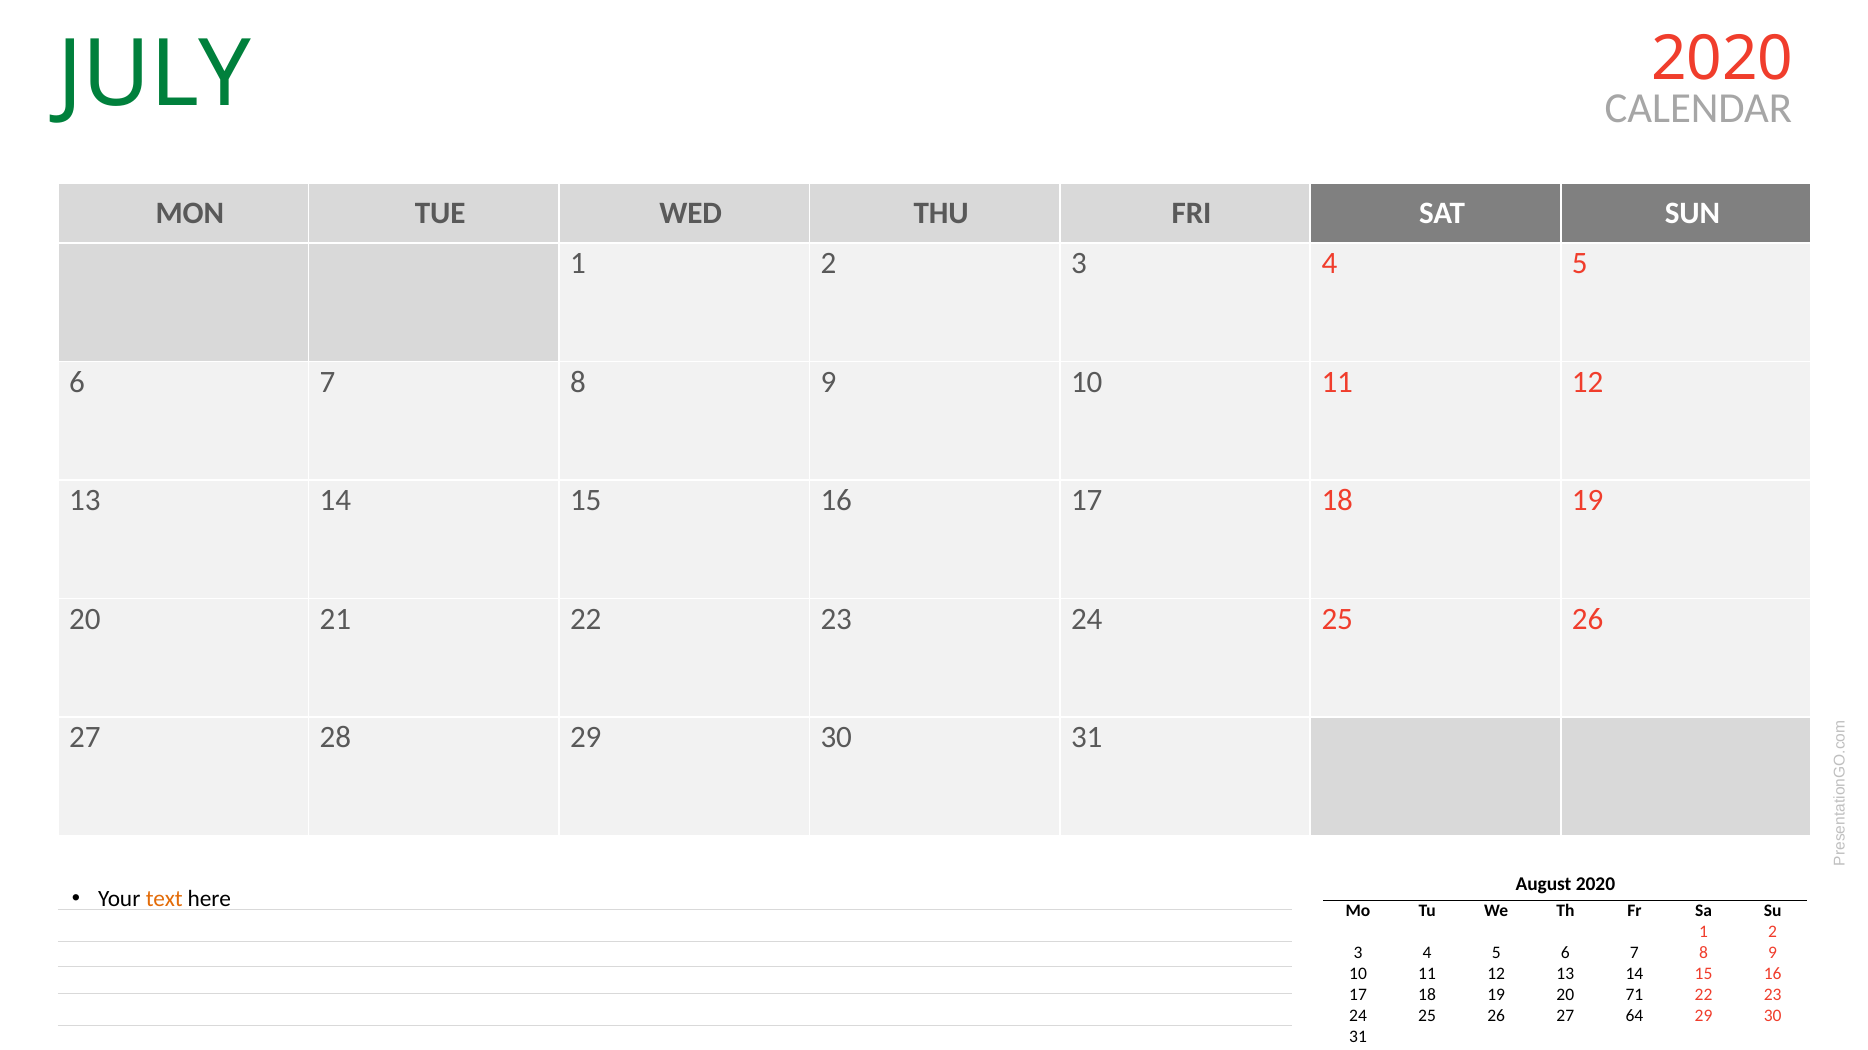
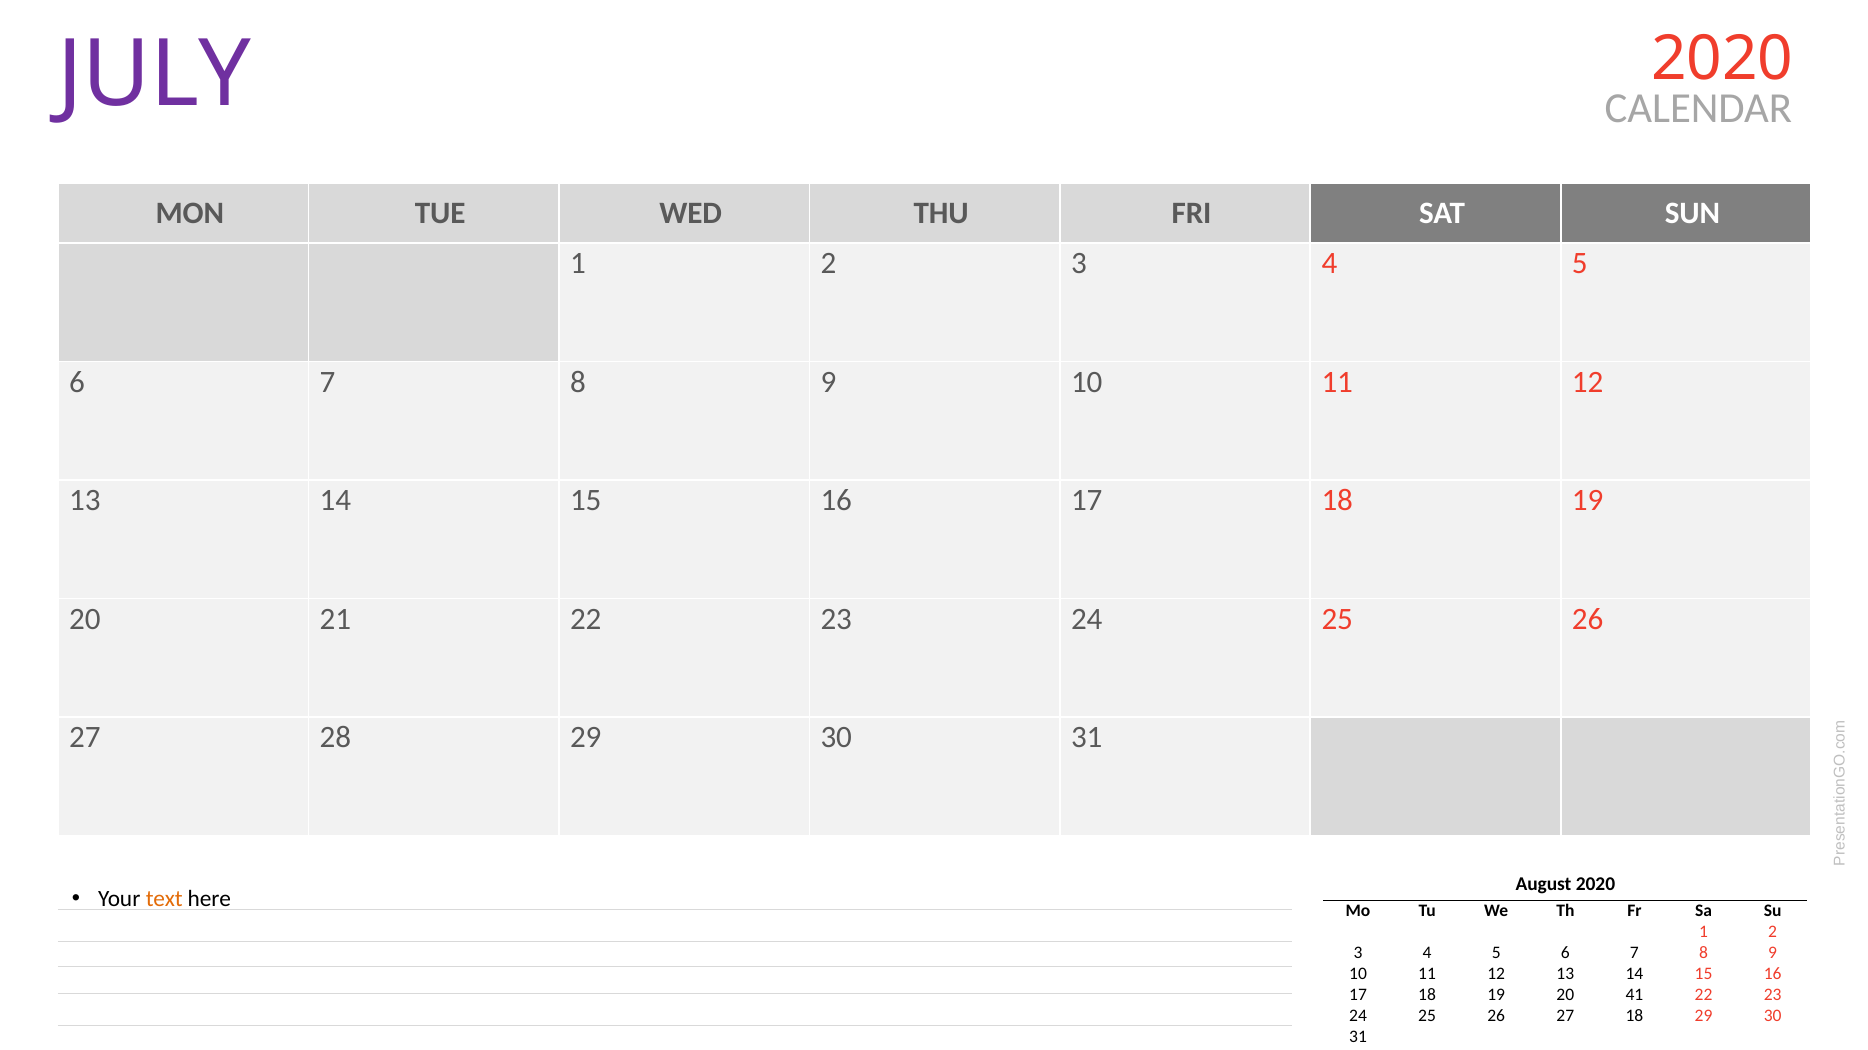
JULY colour: green -> purple
71: 71 -> 41
27 64: 64 -> 18
